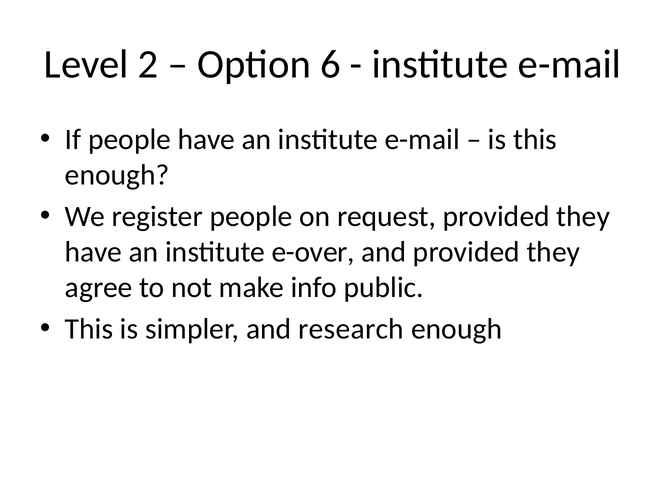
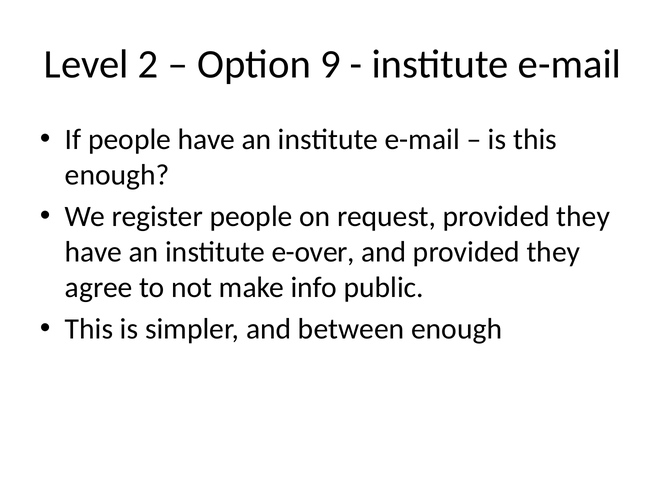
6: 6 -> 9
research: research -> between
